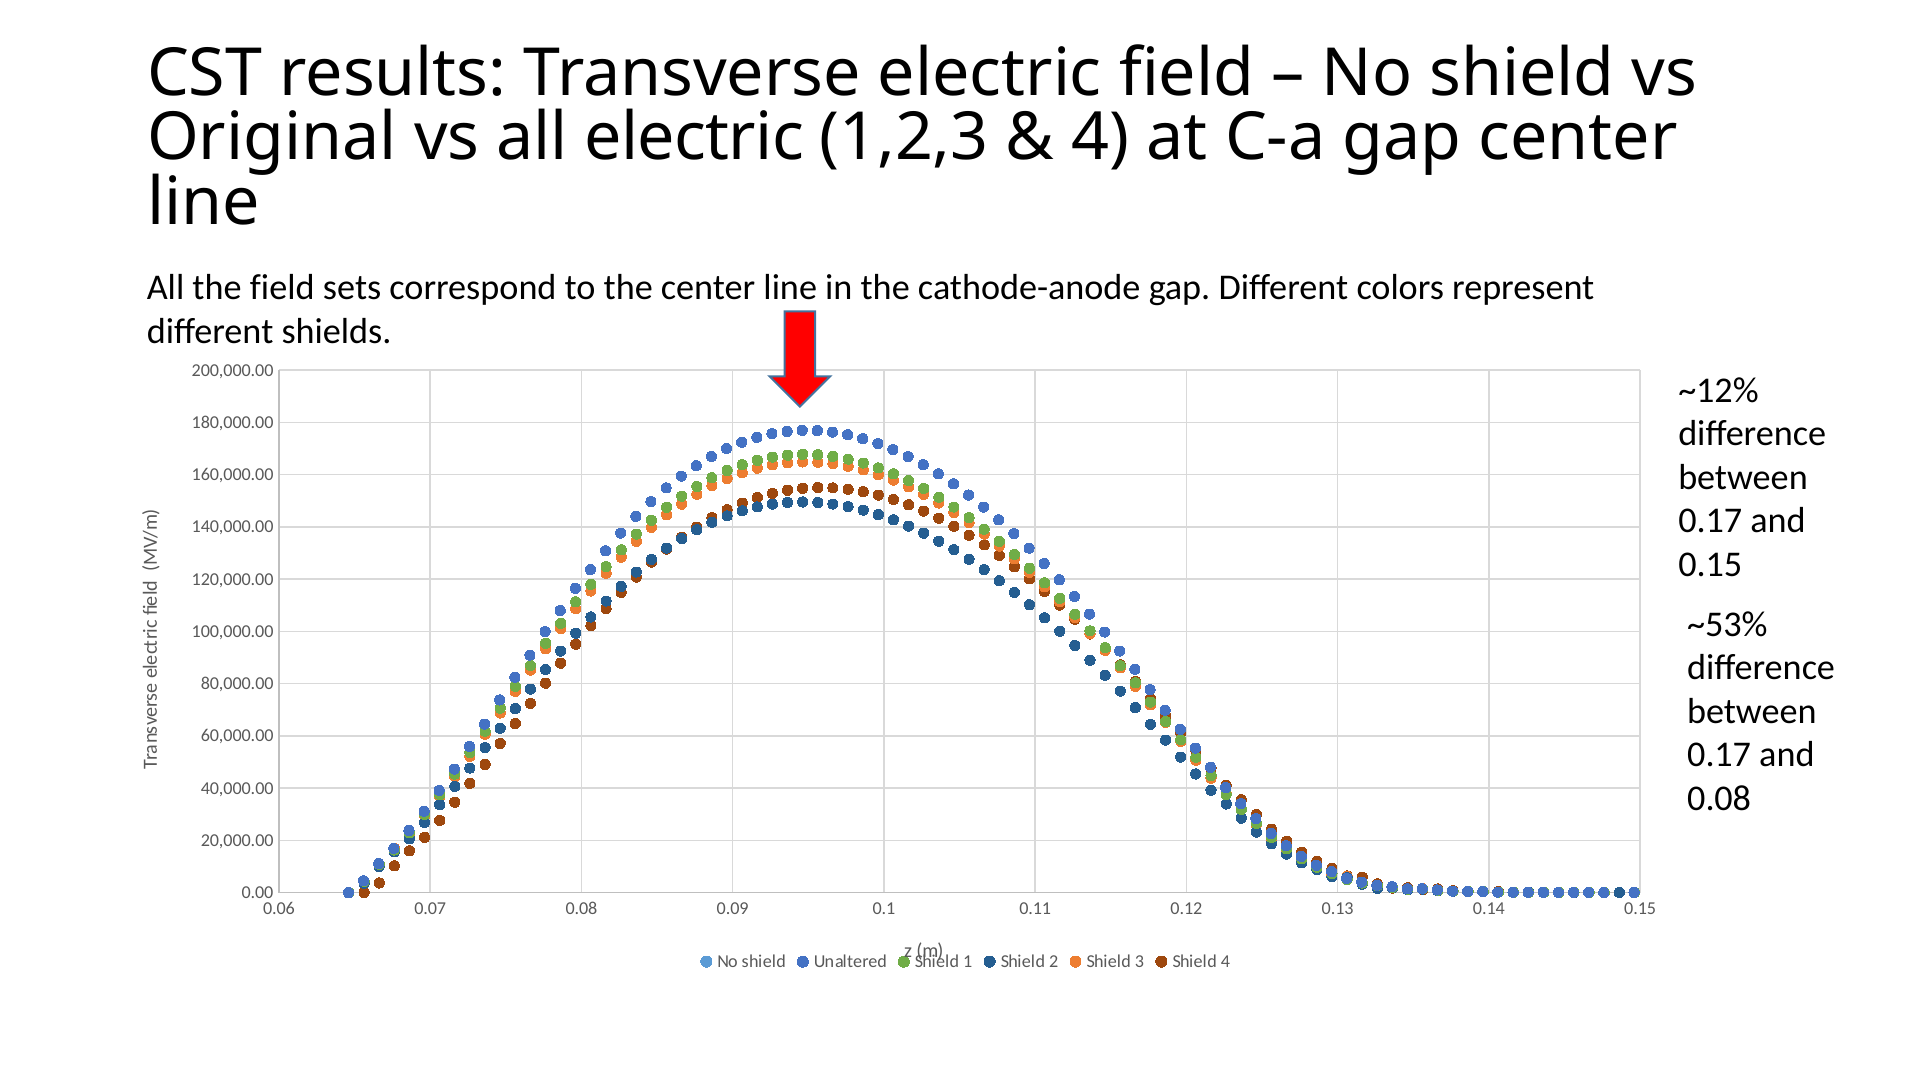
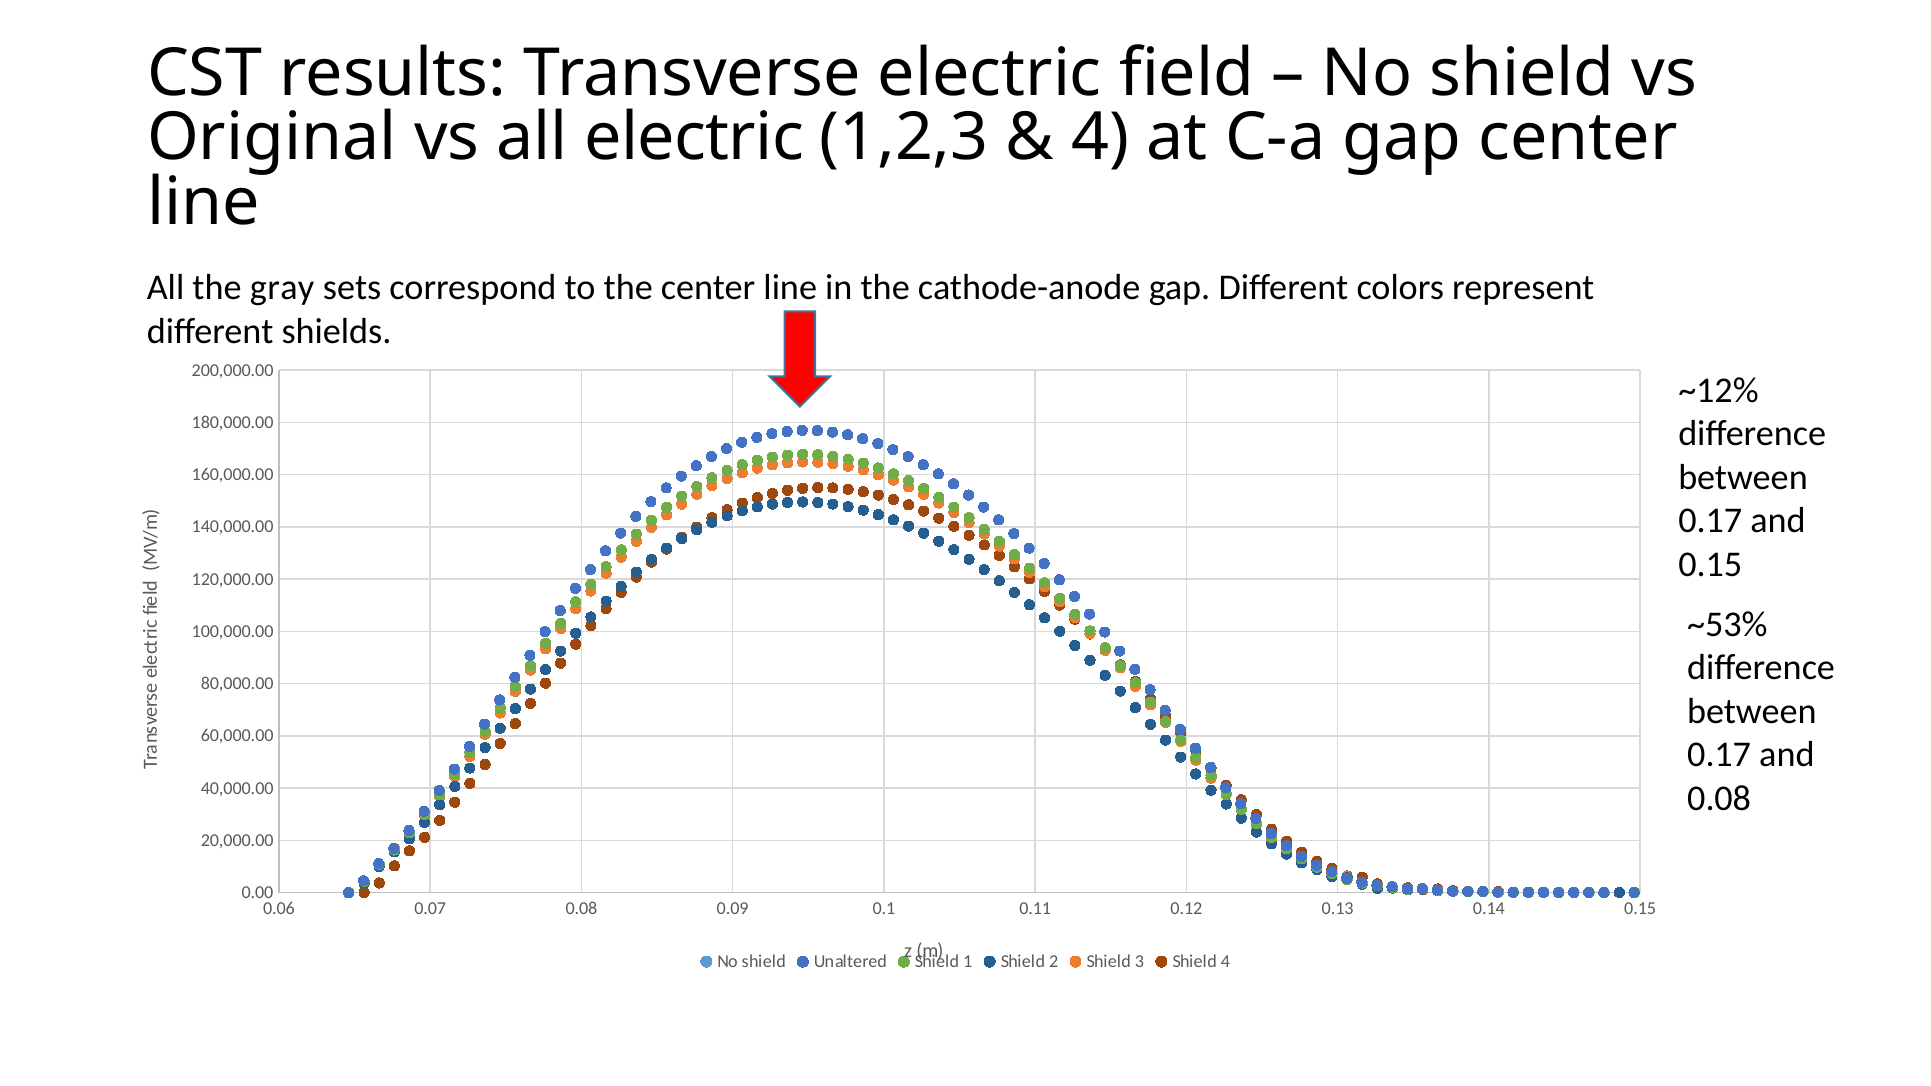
the field: field -> gray
